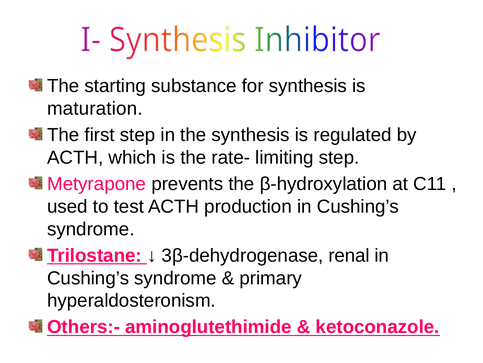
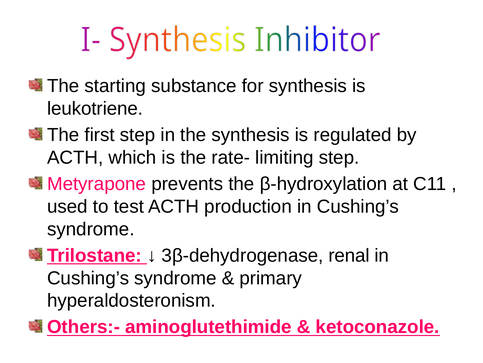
maturation: maturation -> leukotriene
